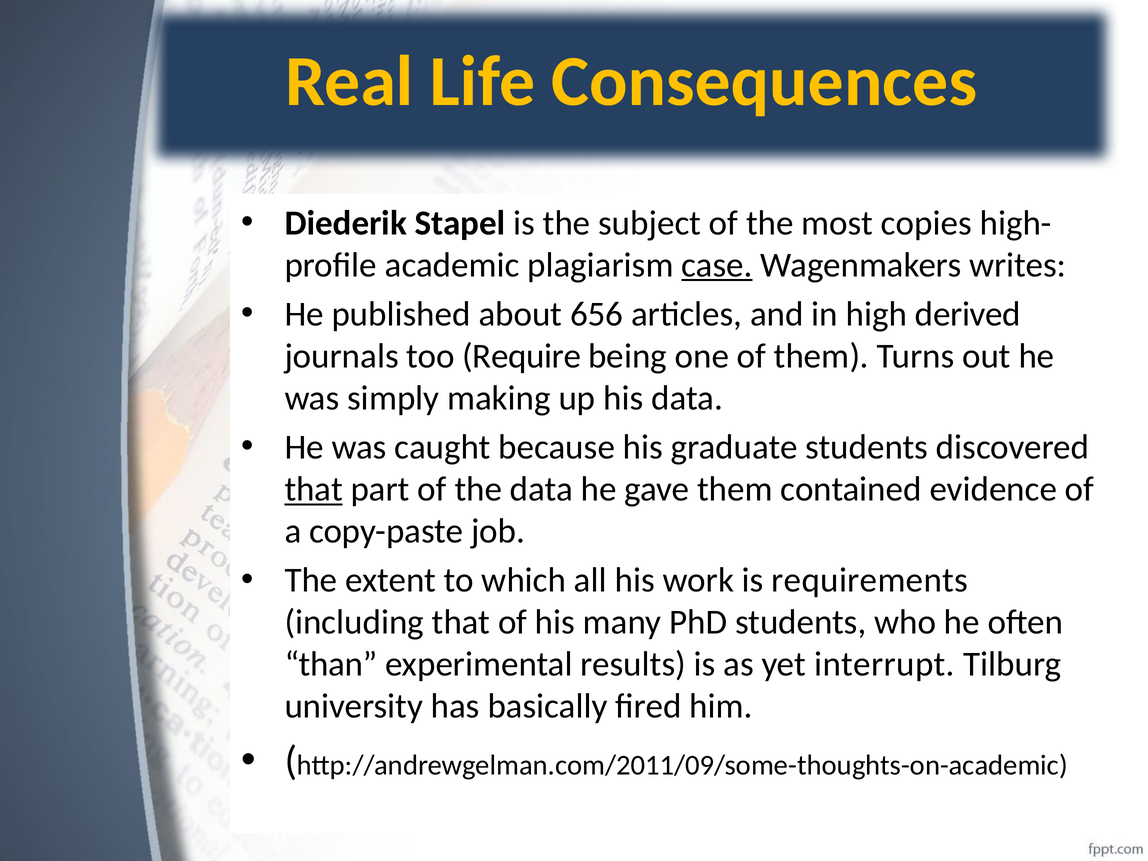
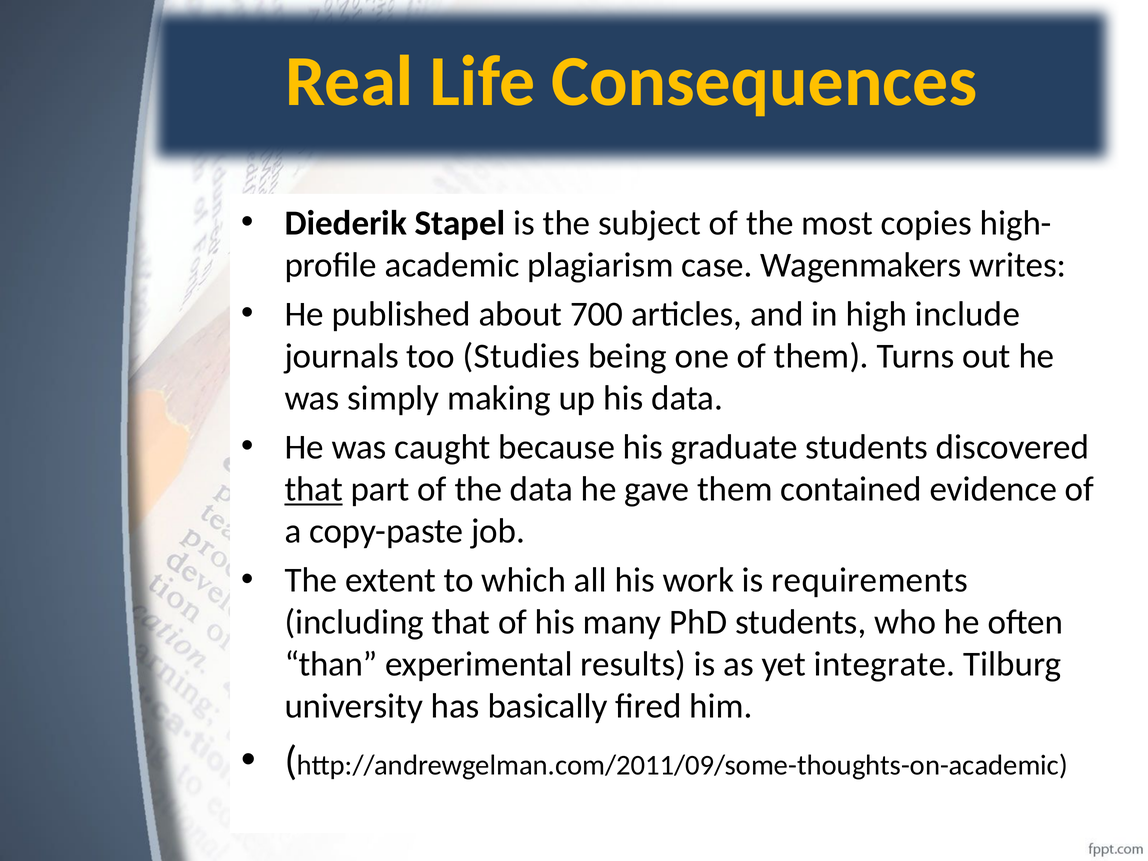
case underline: present -> none
656: 656 -> 700
derived: derived -> include
Require: Require -> Studies
interrupt: interrupt -> integrate
